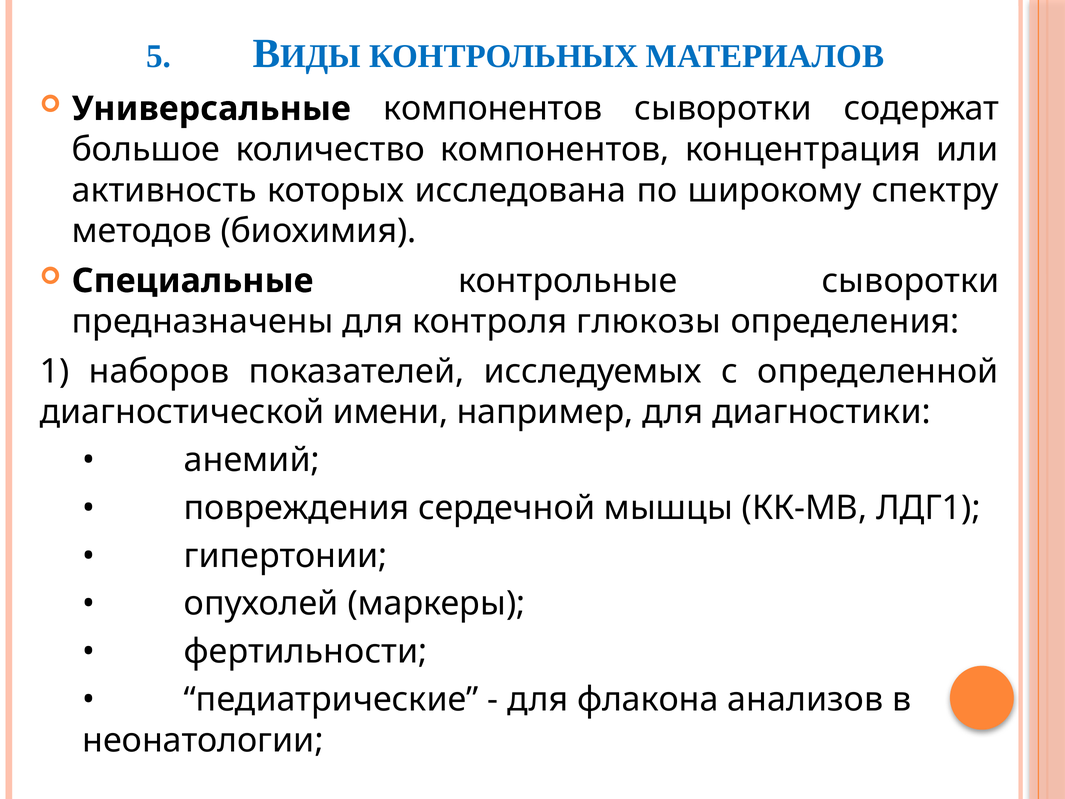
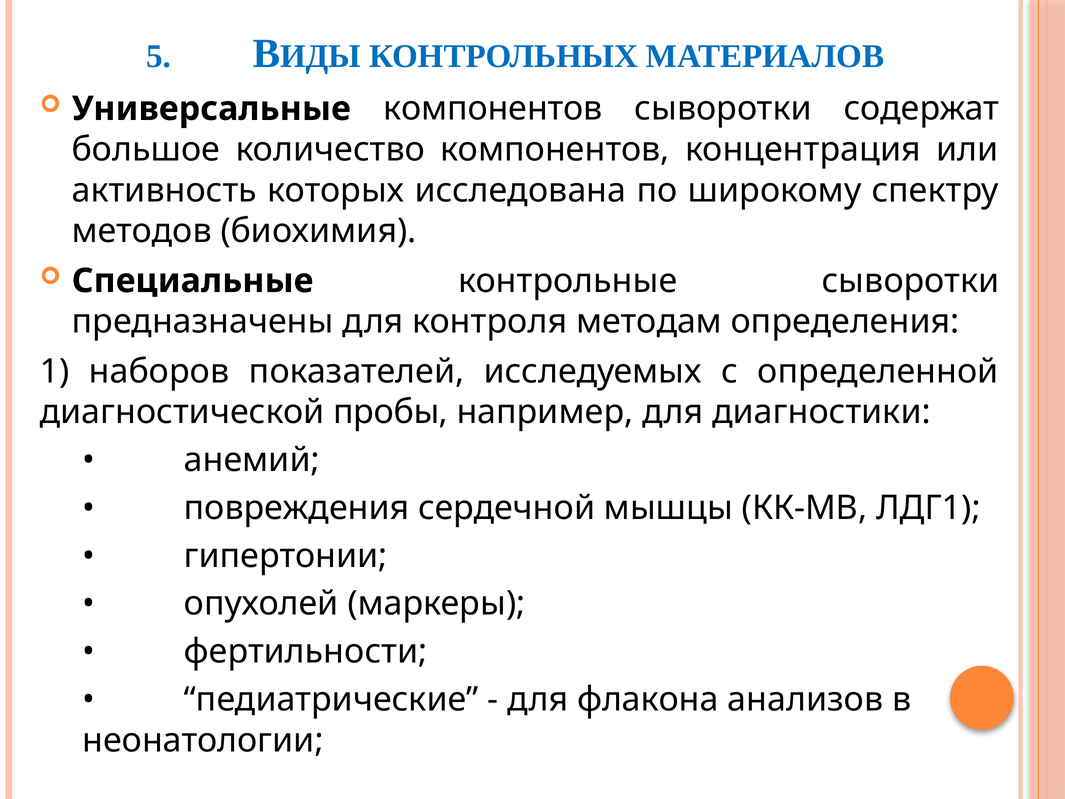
глюкозы: глюкозы -> методам
имени: имени -> пробы
